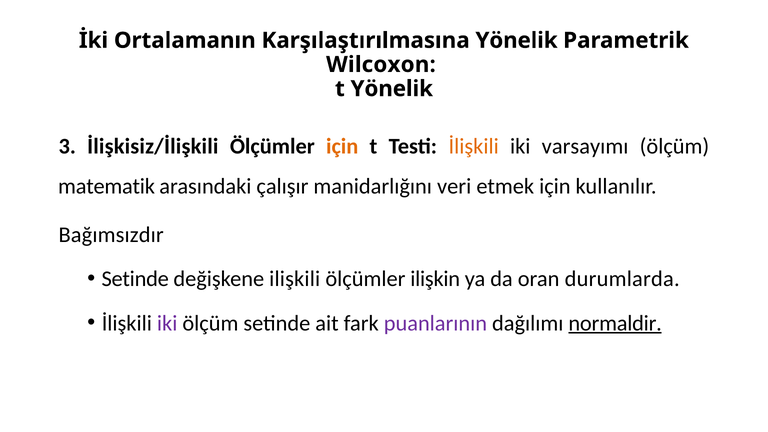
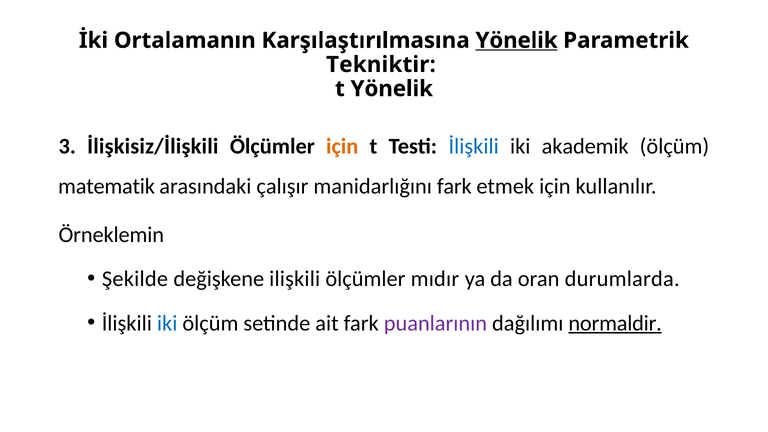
Yönelik at (517, 40) underline: none -> present
Wilcoxon: Wilcoxon -> Tekniktir
İlişkili at (474, 146) colour: orange -> blue
varsayımı: varsayımı -> akademik
manidarlığını veri: veri -> fark
Bağımsızdır: Bağımsızdır -> Örneklemin
Setinde at (135, 279): Setinde -> Şekilde
ilişkin: ilişkin -> mıdır
iki at (167, 323) colour: purple -> blue
